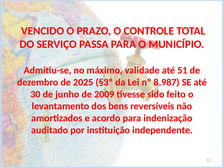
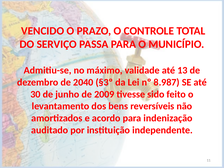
51: 51 -> 13
2025: 2025 -> 2040
